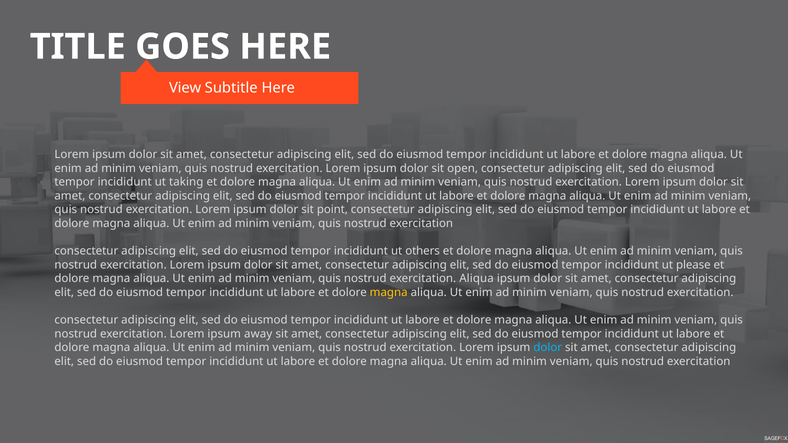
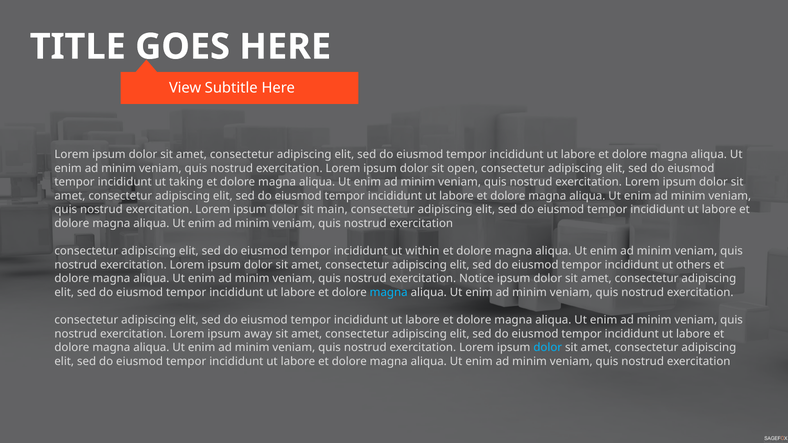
point: point -> main
others: others -> within
please: please -> others
exercitation Aliqua: Aliqua -> Notice
magna at (389, 293) colour: yellow -> light blue
